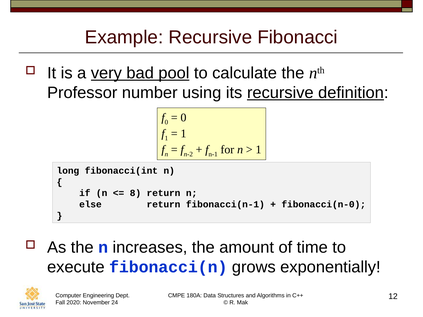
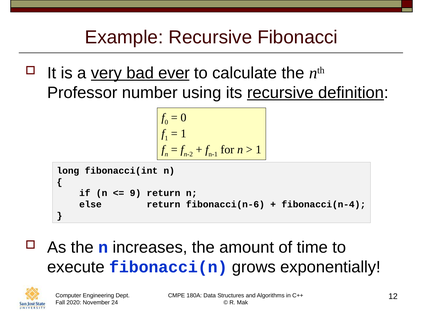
pool: pool -> ever
8: 8 -> 9
fibonacci(n-1: fibonacci(n-1 -> fibonacci(n-6
fibonacci(n-0: fibonacci(n-0 -> fibonacci(n-4
